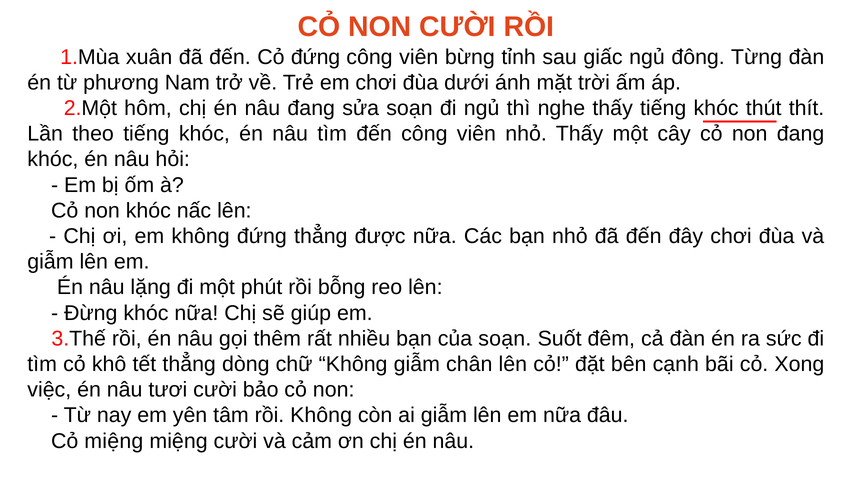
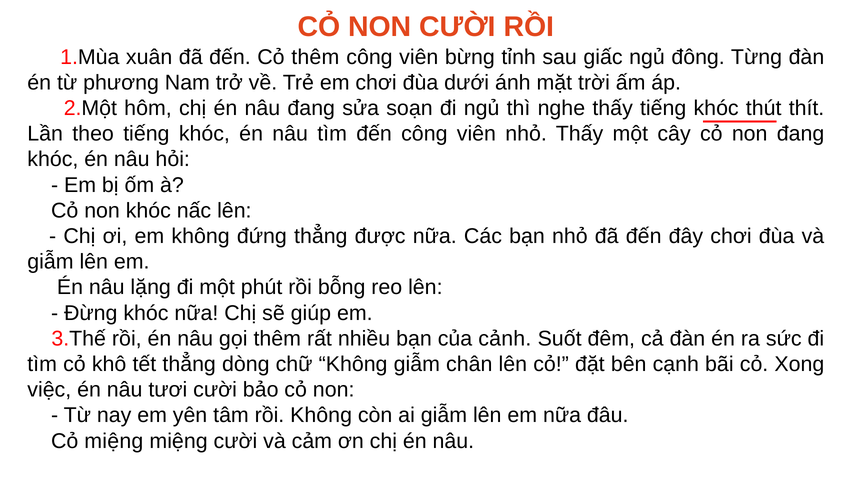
Cỏ đứng: đứng -> thêm
của soạn: soạn -> cảnh
